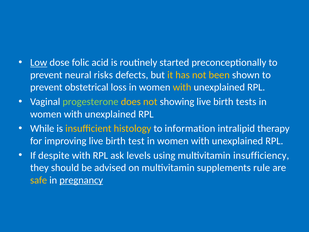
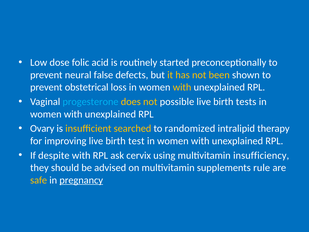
Low underline: present -> none
risks: risks -> false
progesterone colour: light green -> light blue
showing: showing -> possible
While: While -> Ovary
histology: histology -> searched
information: information -> randomized
levels: levels -> cervix
